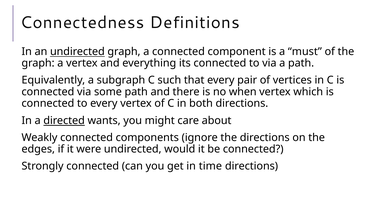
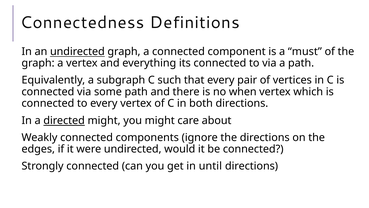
directed wants: wants -> might
time: time -> until
